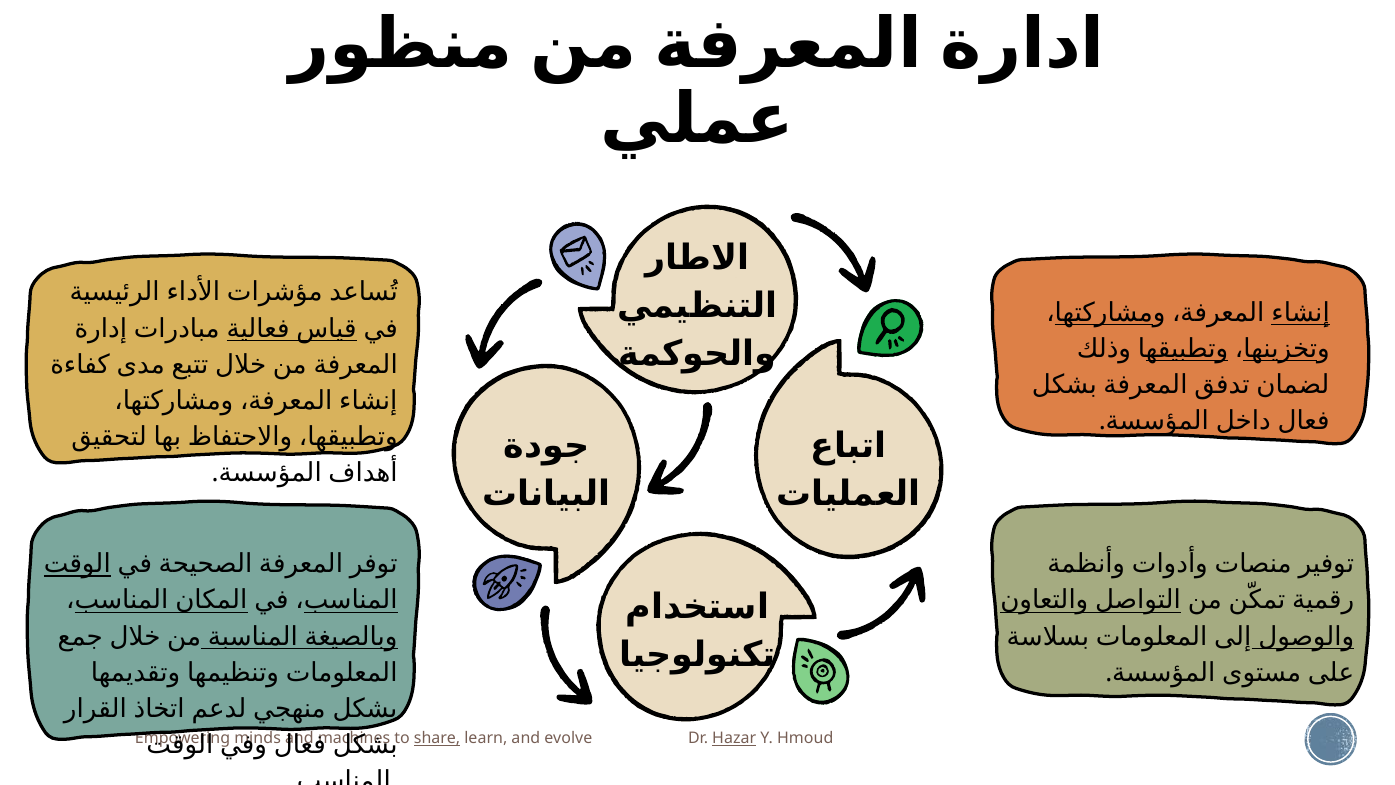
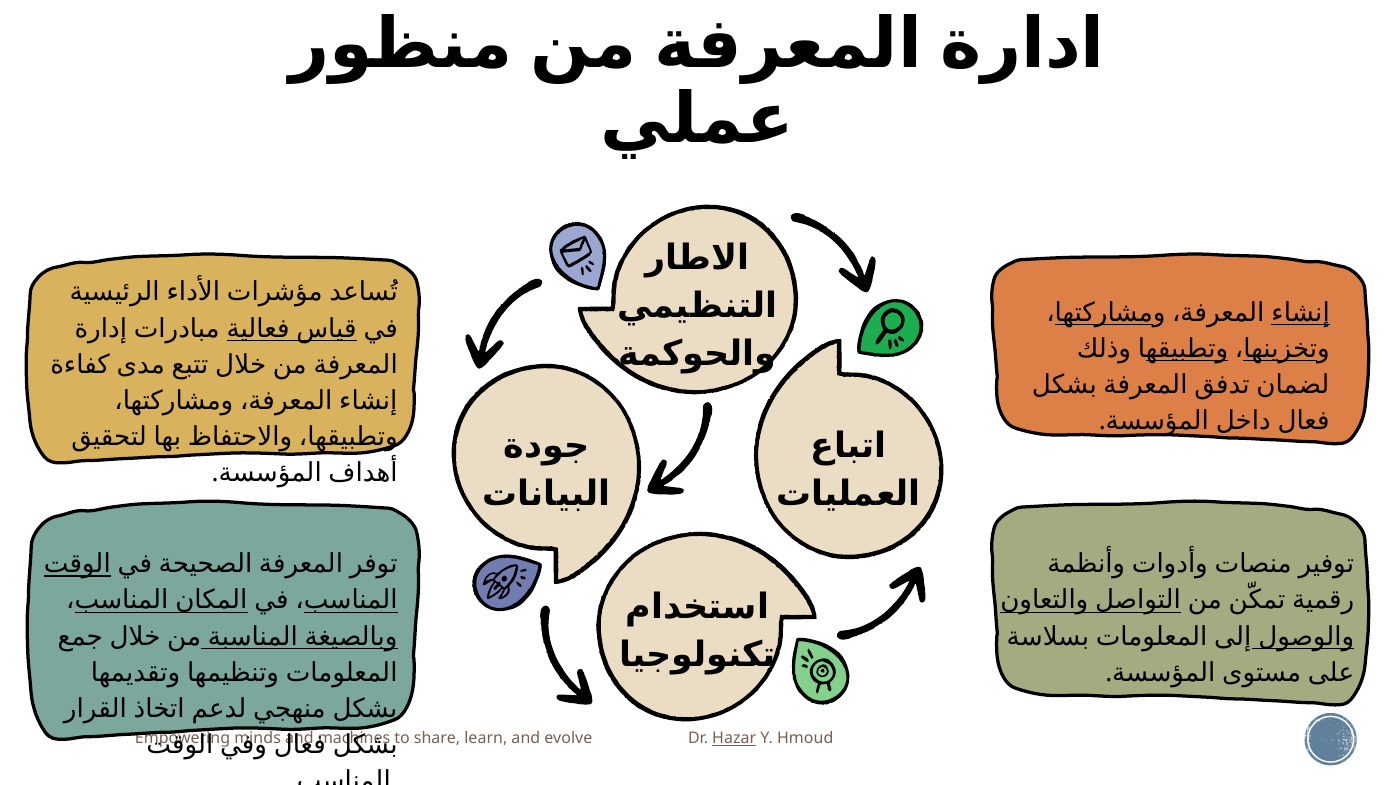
share underline: present -> none
